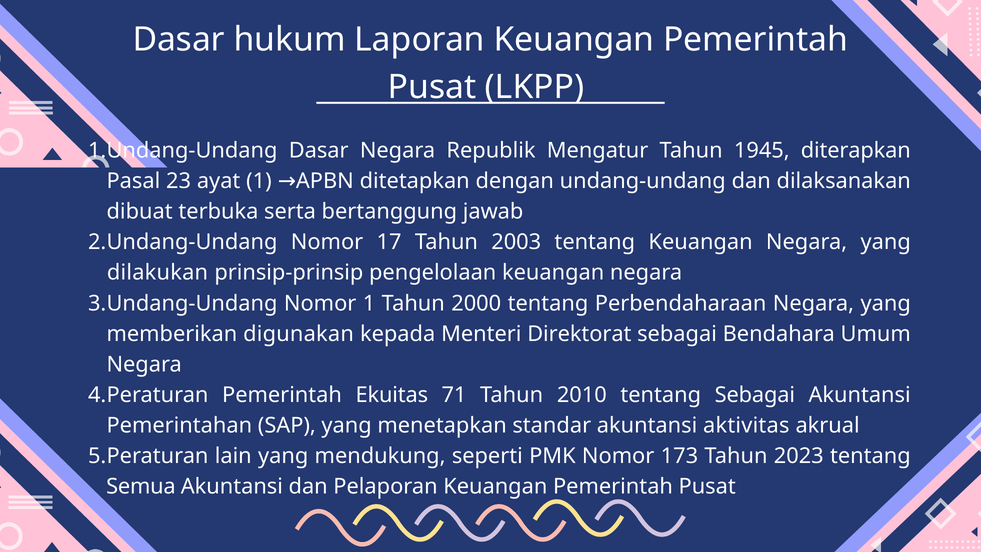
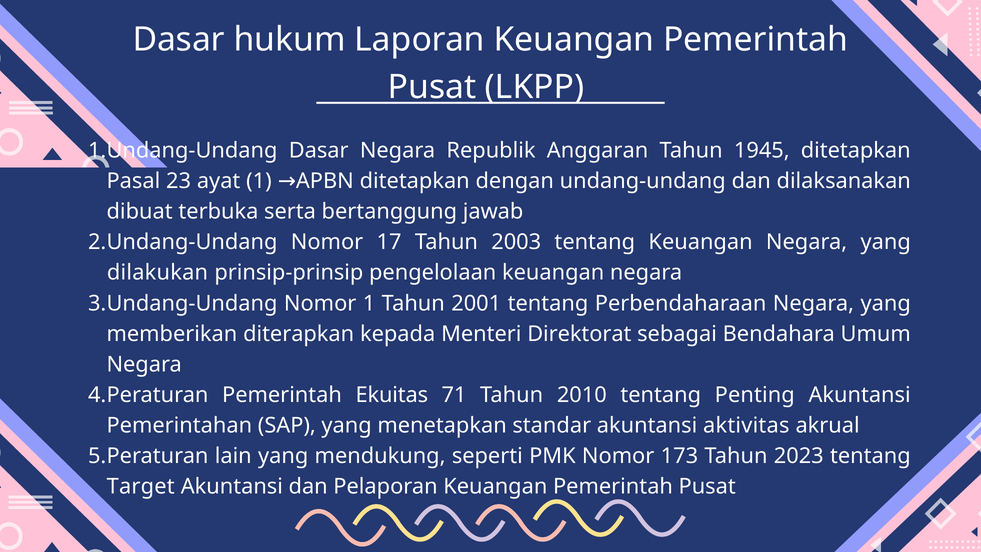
Mengatur: Mengatur -> Anggaran
1945 diterapkan: diterapkan -> ditetapkan
2000: 2000 -> 2001
digunakan: digunakan -> diterapkan
tentang Sebagai: Sebagai -> Penting
Semua: Semua -> Target
